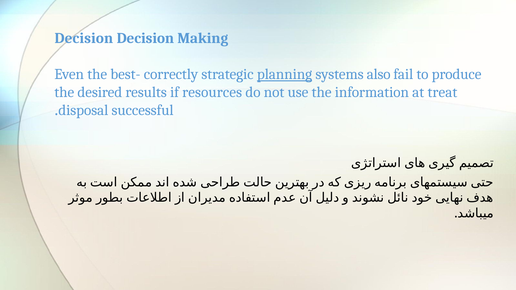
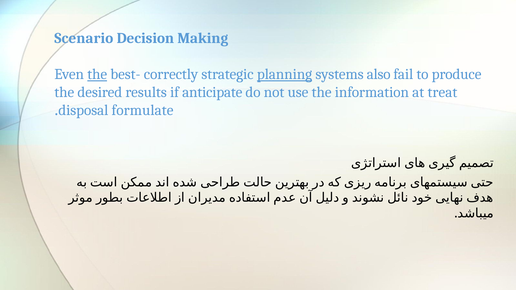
Decision at (84, 38): Decision -> Scenario
the at (97, 74) underline: none -> present
resources: resources -> anticipate
successful: successful -> formulate
